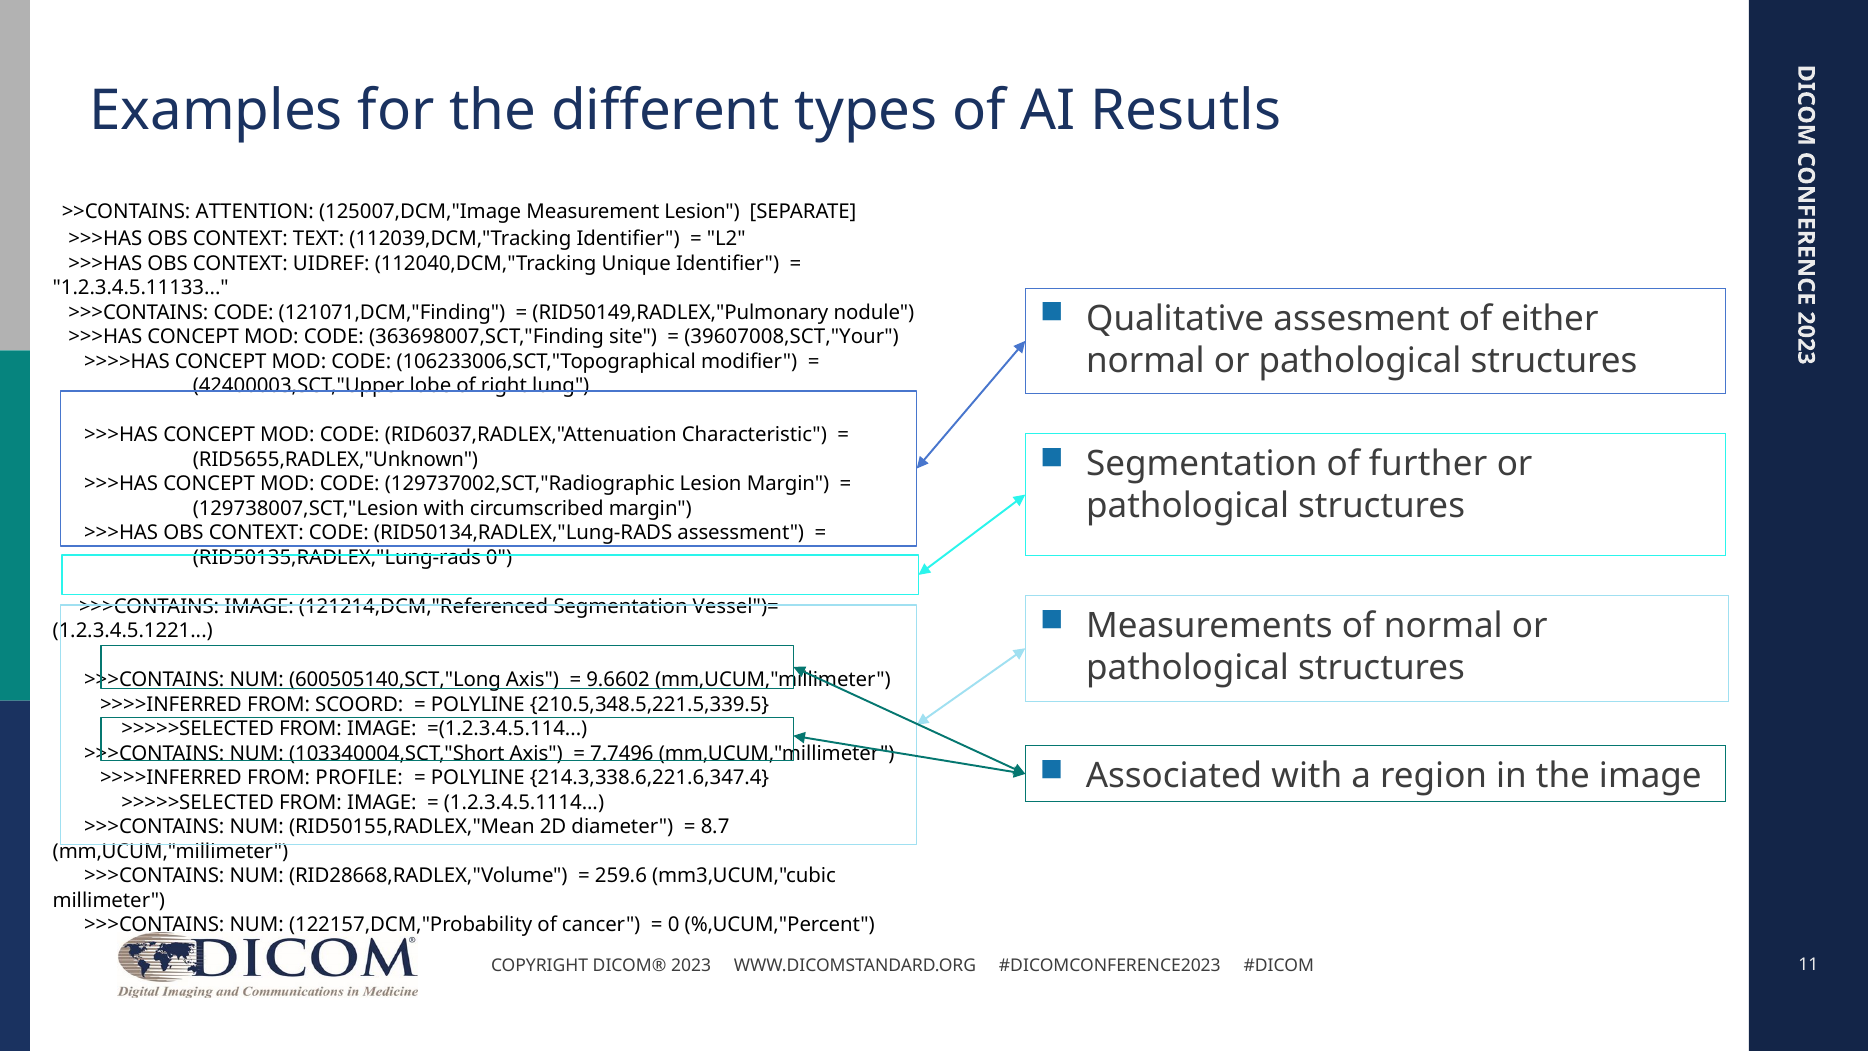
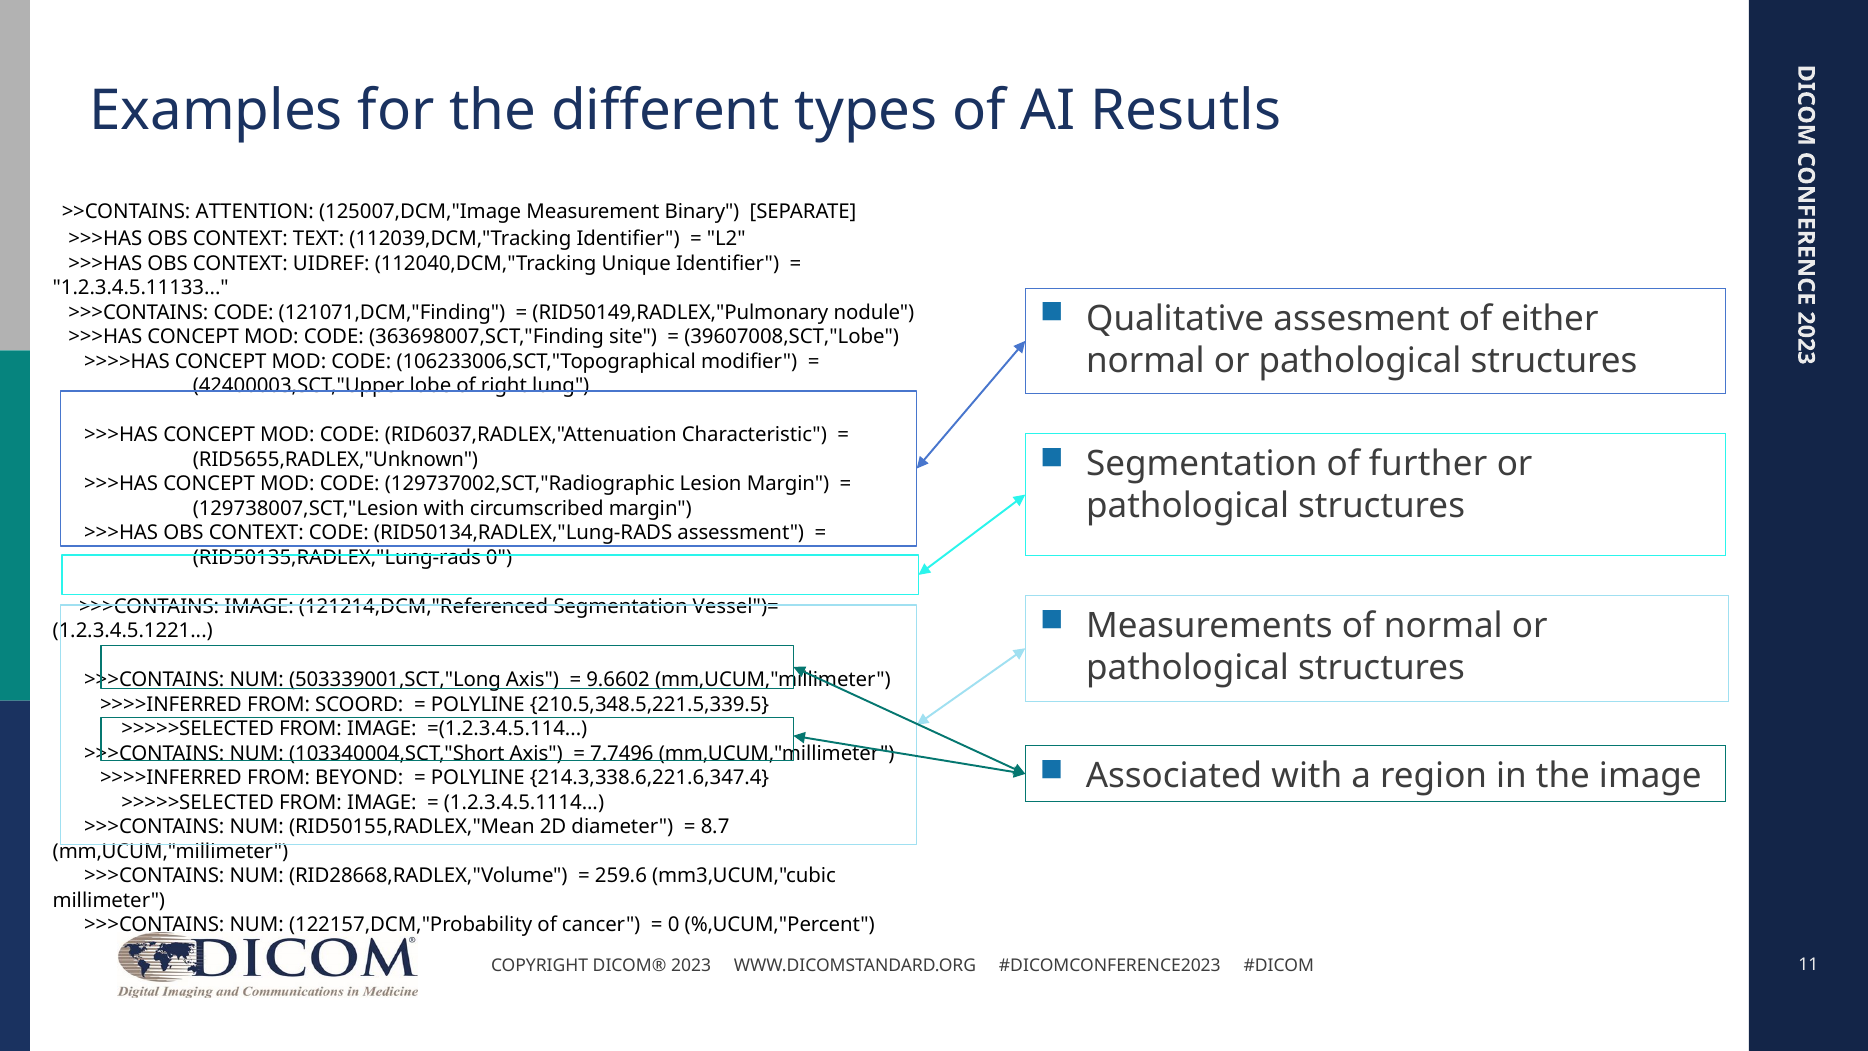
Measurement Lesion: Lesion -> Binary
39607008,SCT,"Your: 39607008,SCT,"Your -> 39607008,SCT,"Lobe
600505140,SCT,"Long: 600505140,SCT,"Long -> 503339001,SCT,"Long
PROFILE: PROFILE -> BEYOND
